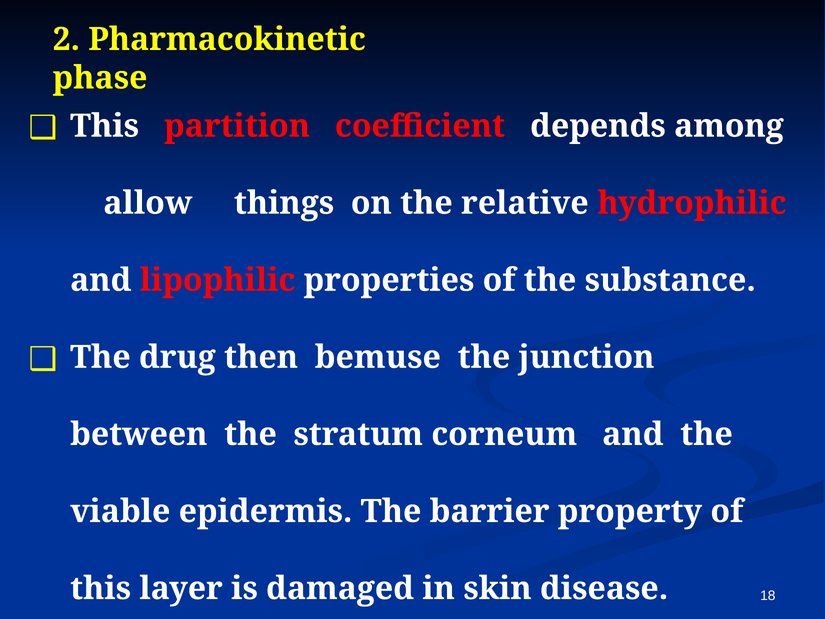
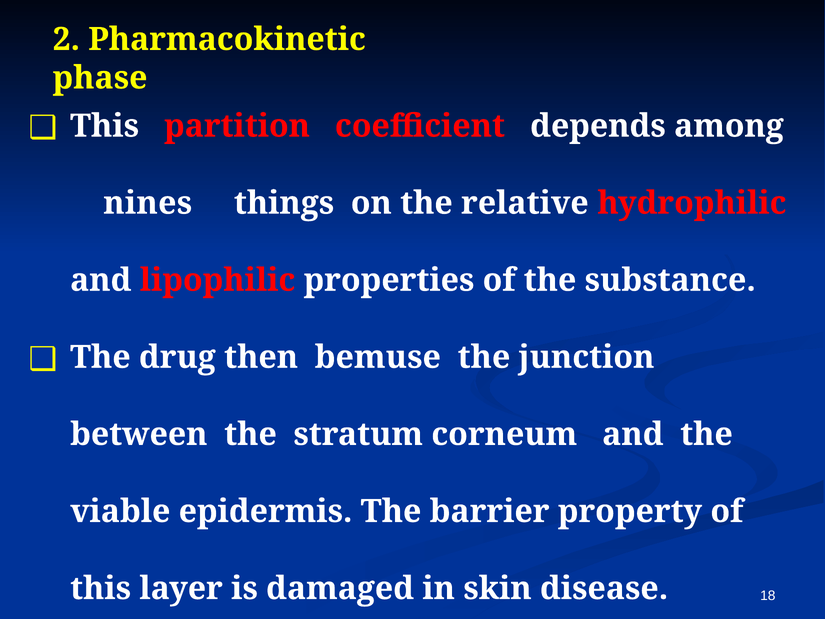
allow: allow -> nines
